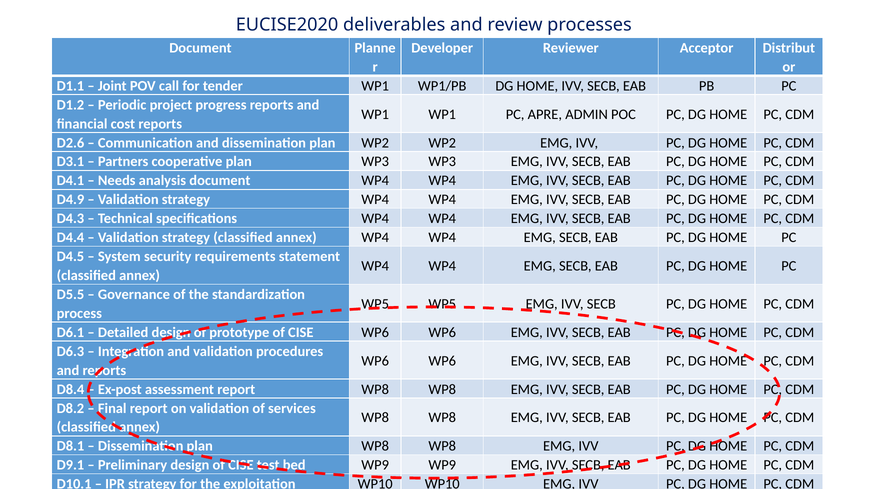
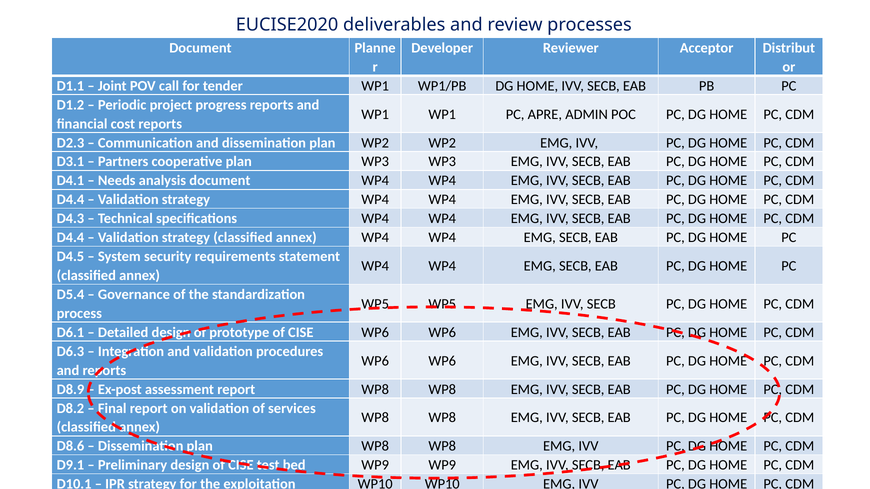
D2.6: D2.6 -> D2.3
D4.9 at (70, 200): D4.9 -> D4.4
D5.5: D5.5 -> D5.4
D8.4: D8.4 -> D8.9
D8.1: D8.1 -> D8.6
